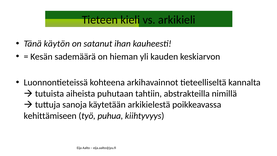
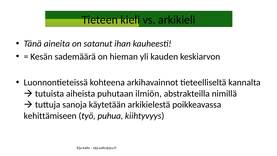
käytön: käytön -> aineita
tahtiin: tahtiin -> ilmiön
